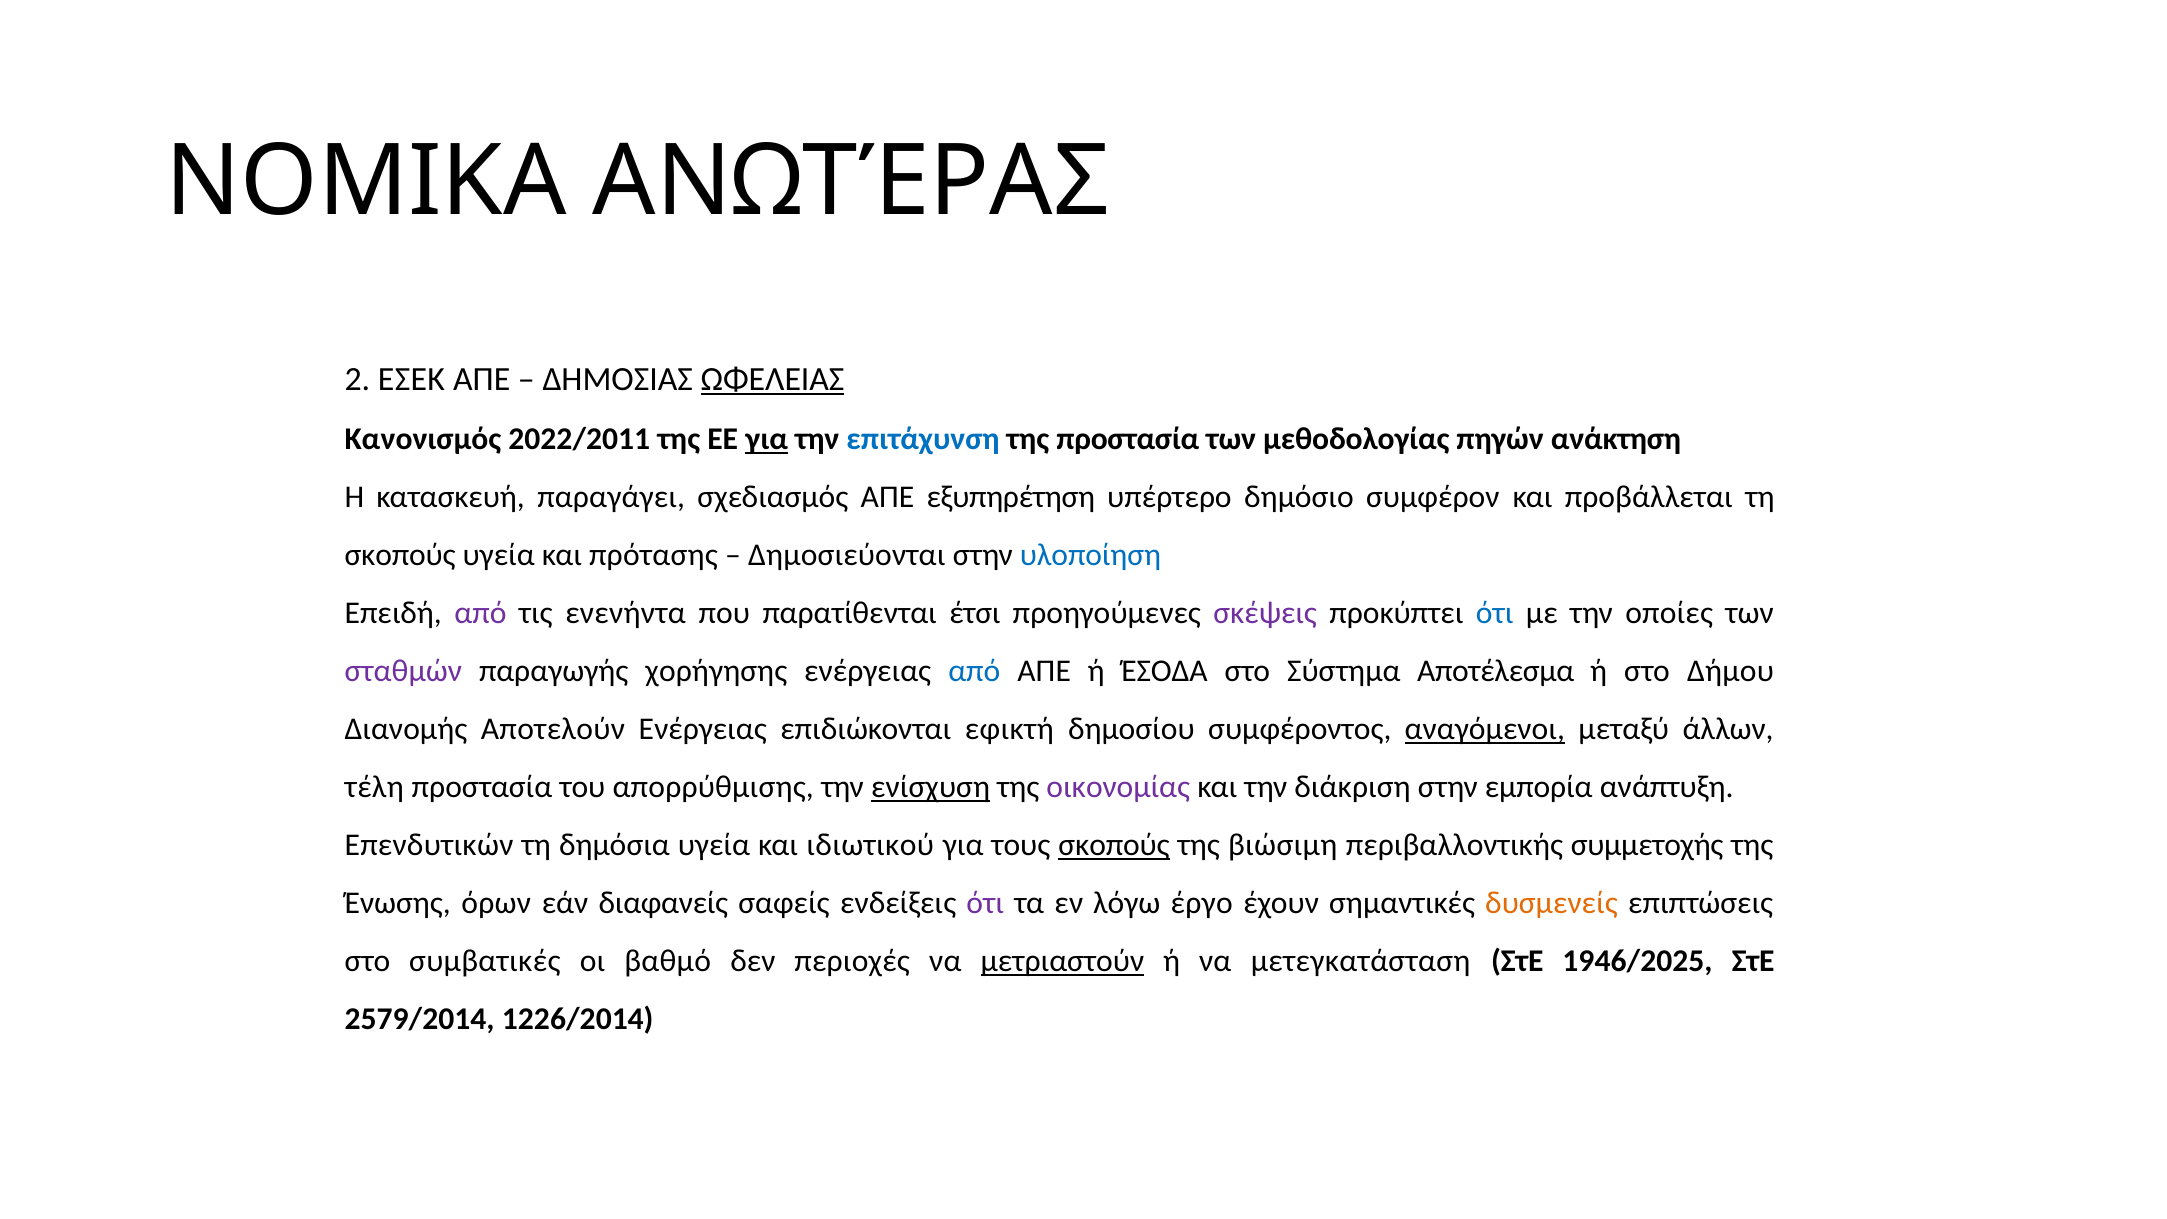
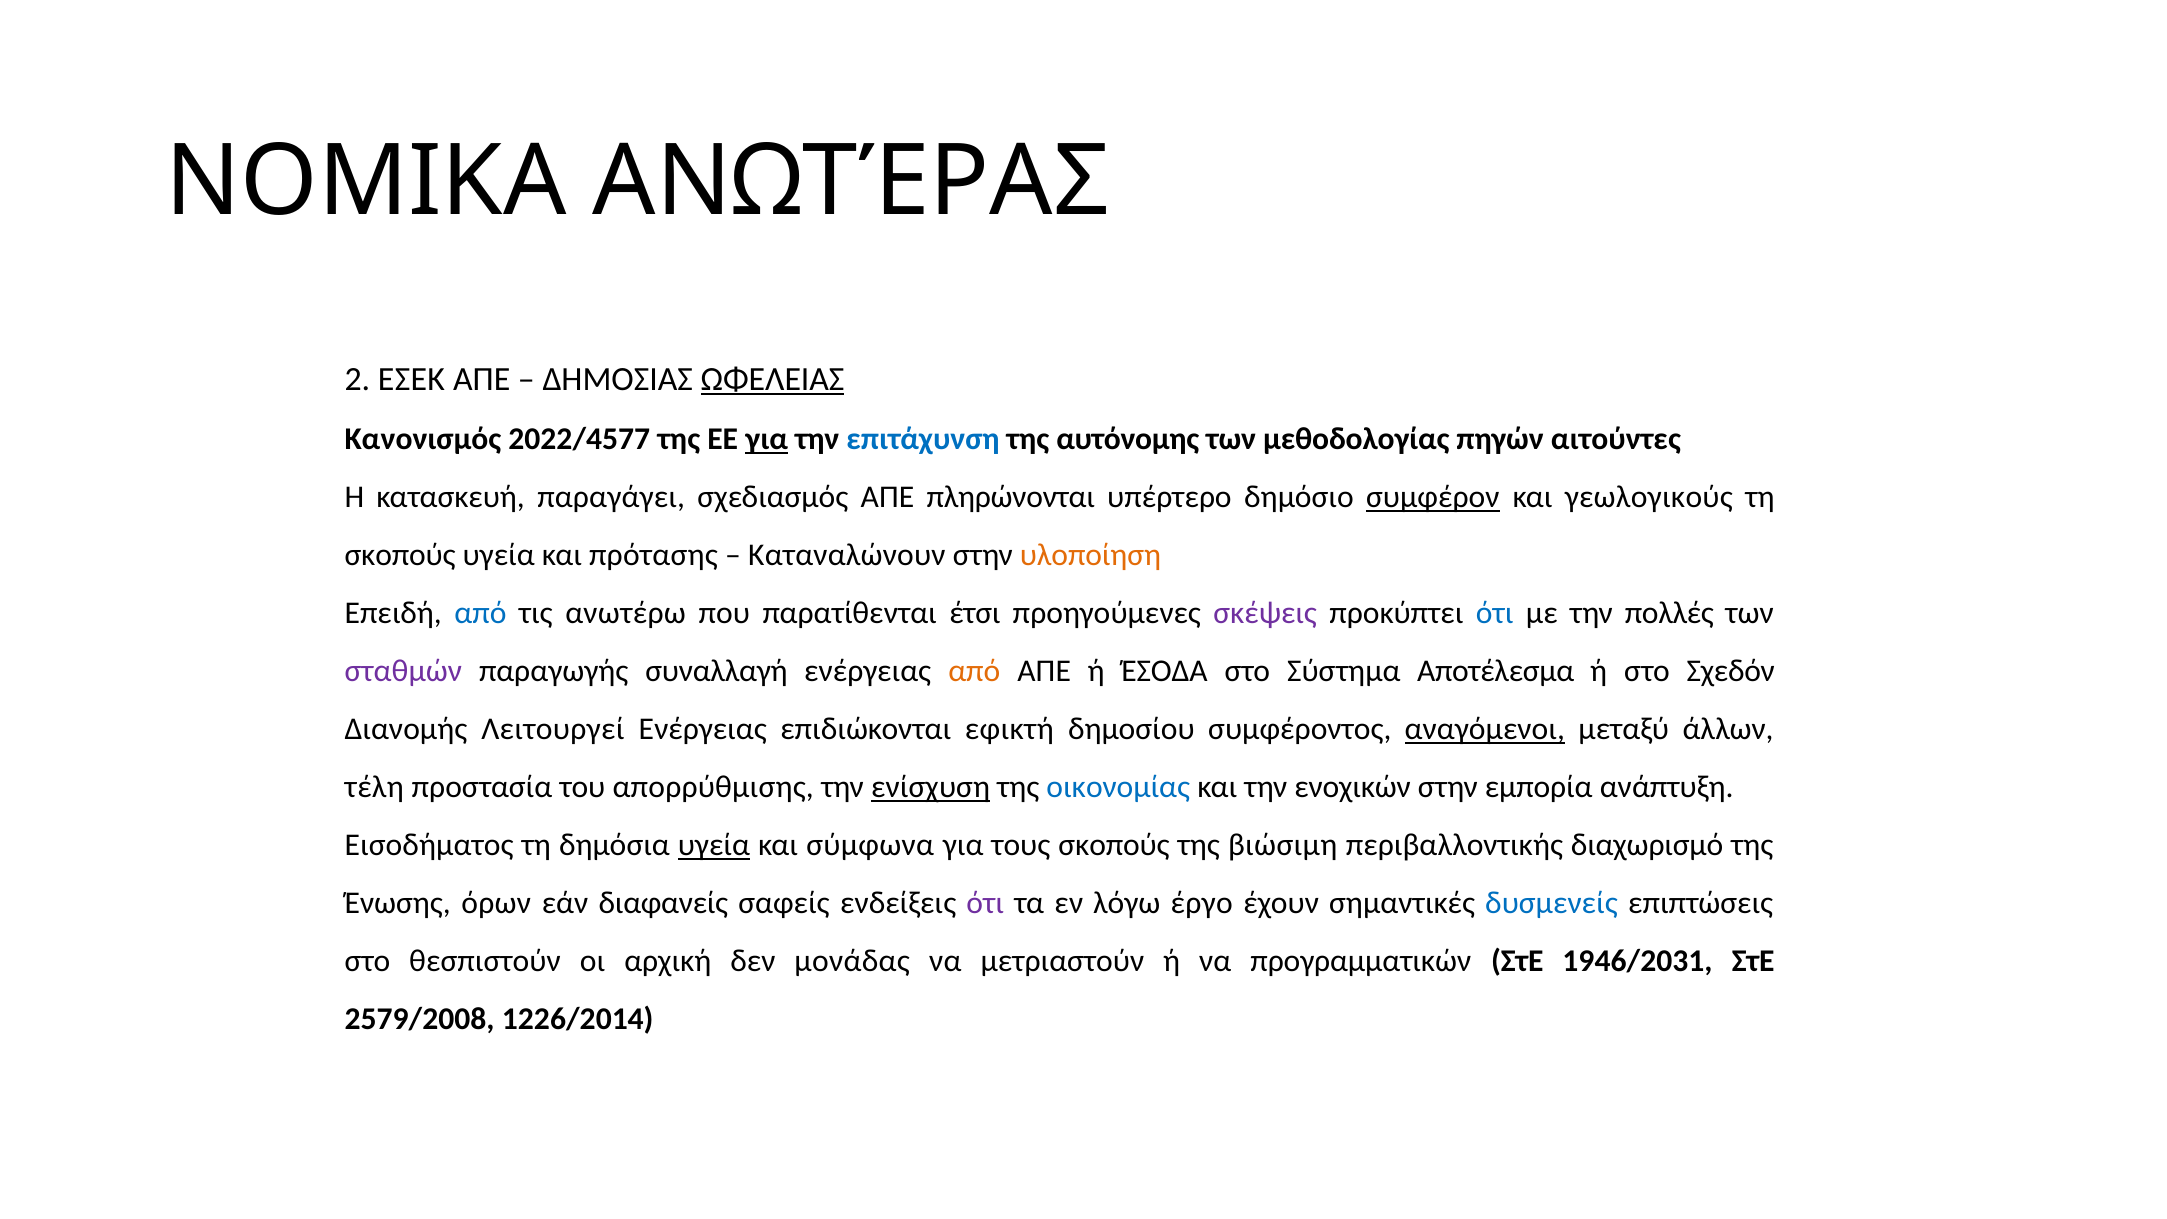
2022/2011: 2022/2011 -> 2022/4577
της προστασία: προστασία -> αυτόνομης
ανάκτηση: ανάκτηση -> αιτούντες
εξυπηρέτηση: εξυπηρέτηση -> πληρώνονται
συμφέρον underline: none -> present
προβάλλεται: προβάλλεται -> γεωλογικούς
Δημοσιεύονται: Δημοσιεύονται -> Καταναλώνουν
υλοποίηση colour: blue -> orange
από at (480, 613) colour: purple -> blue
ενενήντα: ενενήντα -> ανωτέρω
οποίες: οποίες -> πολλές
χορήγησης: χορήγησης -> συναλλαγή
από at (974, 671) colour: blue -> orange
Δήμου: Δήμου -> Σχεδόν
Αποτελούν: Αποτελούν -> Λειτουργεί
οικονομίας colour: purple -> blue
διάκριση: διάκριση -> ενοχικών
Επενδυτικών: Επενδυτικών -> Εισοδήματος
υγεία at (714, 845) underline: none -> present
ιδιωτικού: ιδιωτικού -> σύμφωνα
σκοπούς at (1114, 845) underline: present -> none
συμμετοχής: συμμετοχής -> διαχωρισμό
δυσμενείς colour: orange -> blue
συμβατικές: συμβατικές -> θεσπιστούν
βαθμό: βαθμό -> αρχική
περιοχές: περιοχές -> μονάδας
μετριαστούν underline: present -> none
μετεγκατάσταση: μετεγκατάσταση -> προγραμματικών
1946/2025: 1946/2025 -> 1946/2031
2579/2014: 2579/2014 -> 2579/2008
